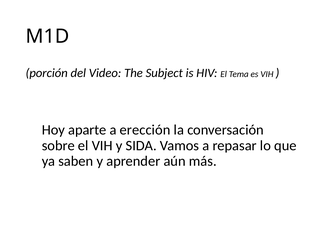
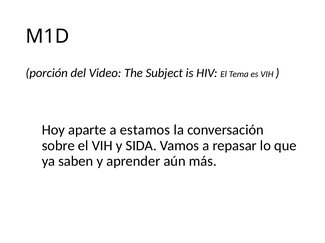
erección: erección -> estamos
